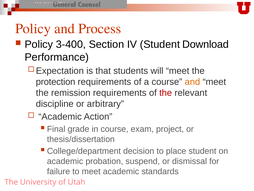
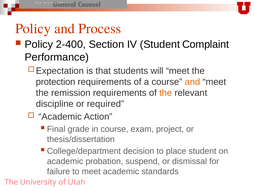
3-400: 3-400 -> 2-400
Download: Download -> Complaint
the at (166, 93) colour: red -> orange
arbitrary: arbitrary -> required
